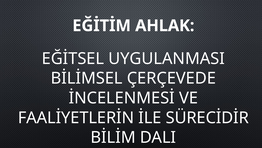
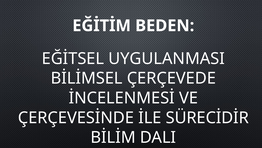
AHLAK: AHLAK -> BEDEN
FAALİYETLERİN: FAALİYETLERİN -> ÇERÇEVESİNDE
